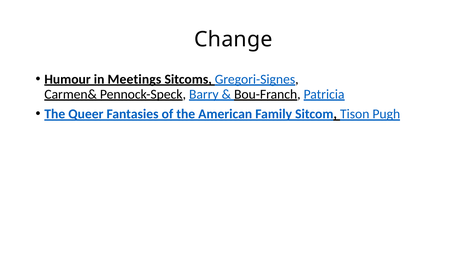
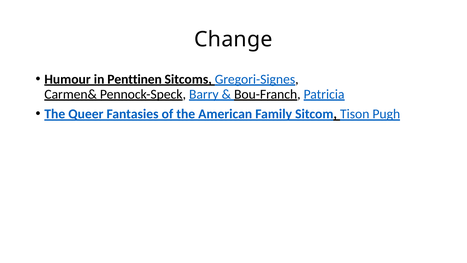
Meetings: Meetings -> Penttinen
